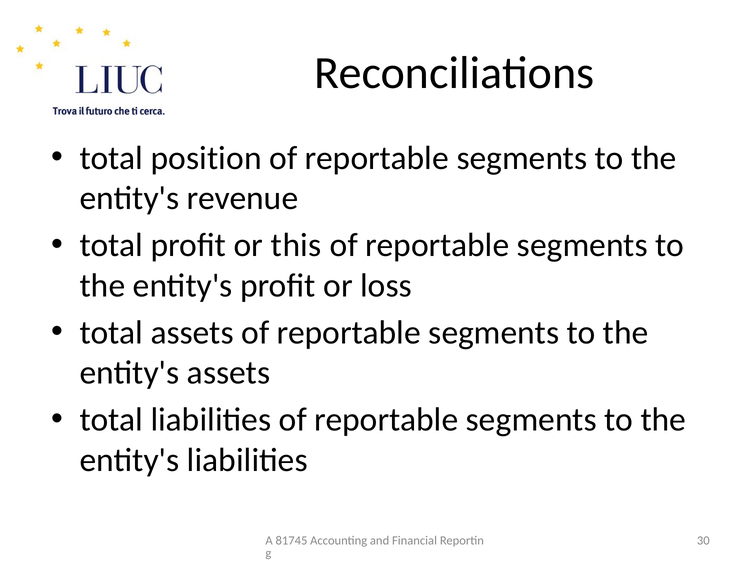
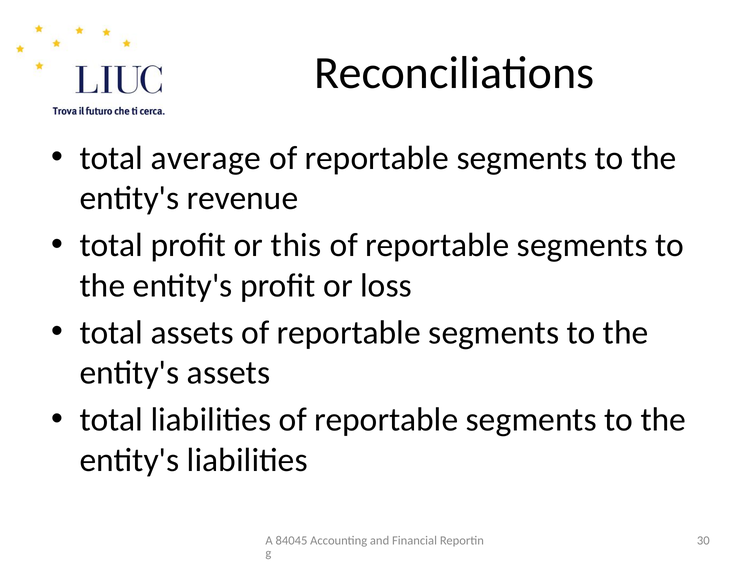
position: position -> average
81745: 81745 -> 84045
